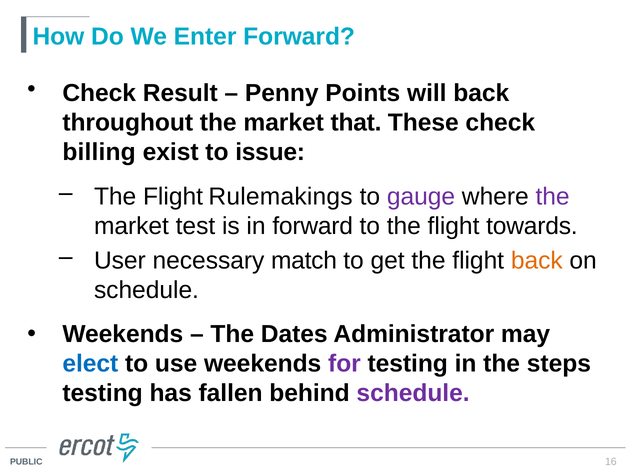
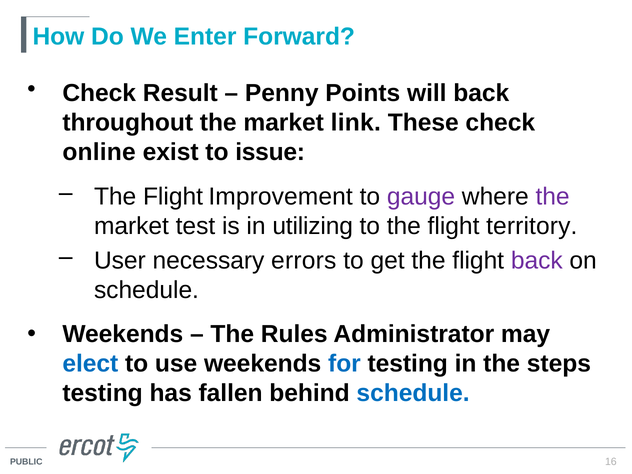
that: that -> link
billing: billing -> online
Rulemakings: Rulemakings -> Improvement
in forward: forward -> utilizing
towards: towards -> territory
match: match -> errors
back at (537, 261) colour: orange -> purple
Dates: Dates -> Rules
for colour: purple -> blue
schedule at (413, 393) colour: purple -> blue
